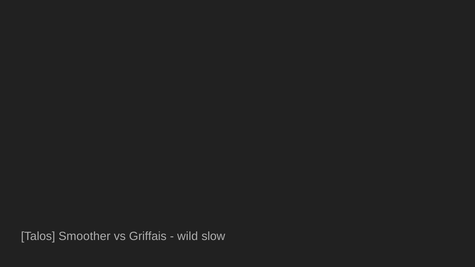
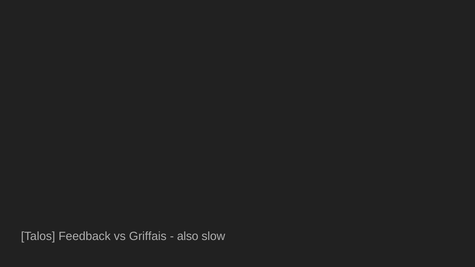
Smoother: Smoother -> Feedback
wild: wild -> also
